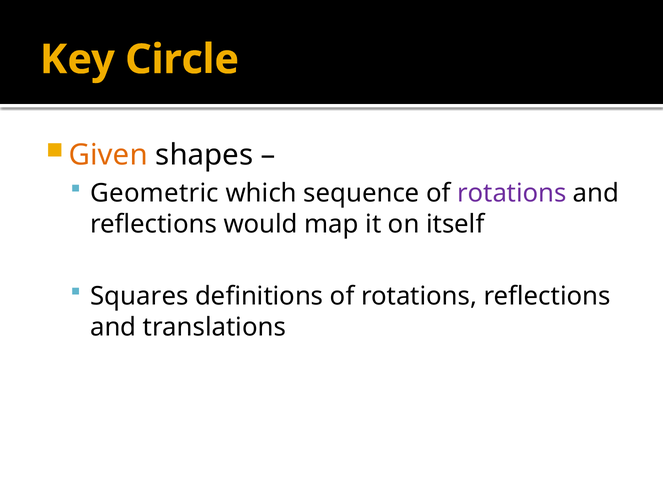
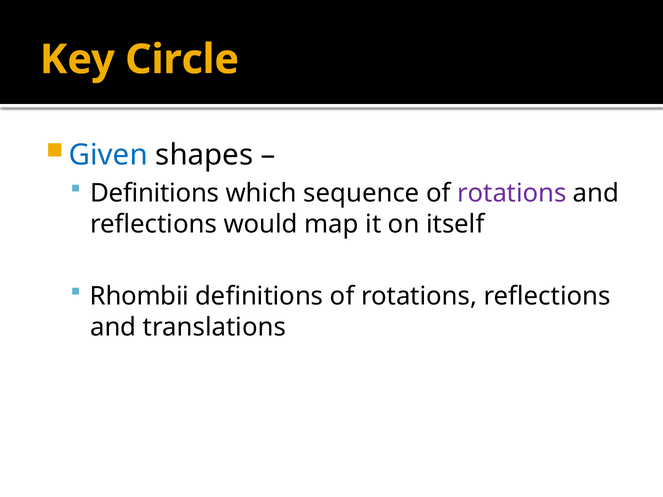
Given colour: orange -> blue
Geometric at (154, 193): Geometric -> Definitions
Squares: Squares -> Rhombii
